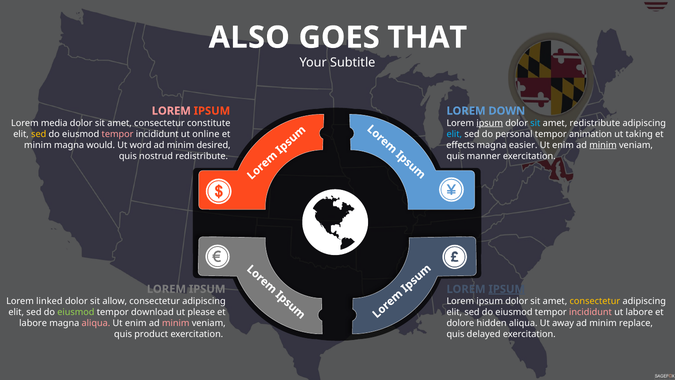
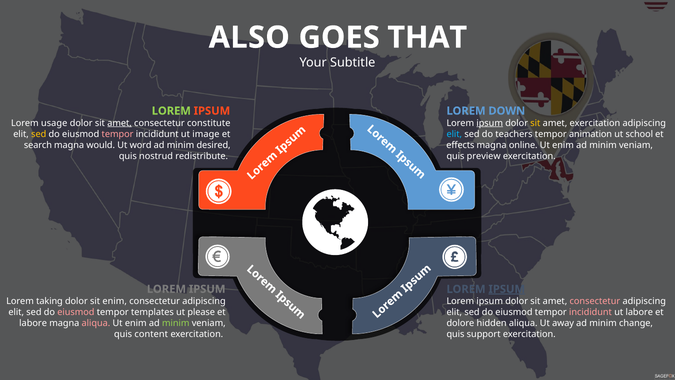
LOREM at (171, 111) colour: pink -> light green
media: media -> usage
amet at (120, 123) underline: none -> present
sit at (535, 123) colour: light blue -> yellow
amet redistribute: redistribute -> exercitation
online: online -> image
personal: personal -> teachers
taking: taking -> school
minim at (38, 145): minim -> search
easier: easier -> online
minim at (603, 145) underline: present -> none
manner: manner -> preview
linked: linked -> taking
sit allow: allow -> enim
consectetur at (595, 301) colour: yellow -> pink
eiusmod at (76, 312) colour: light green -> pink
download: download -> templates
minim at (176, 323) colour: pink -> light green
replace: replace -> change
product: product -> content
delayed: delayed -> support
